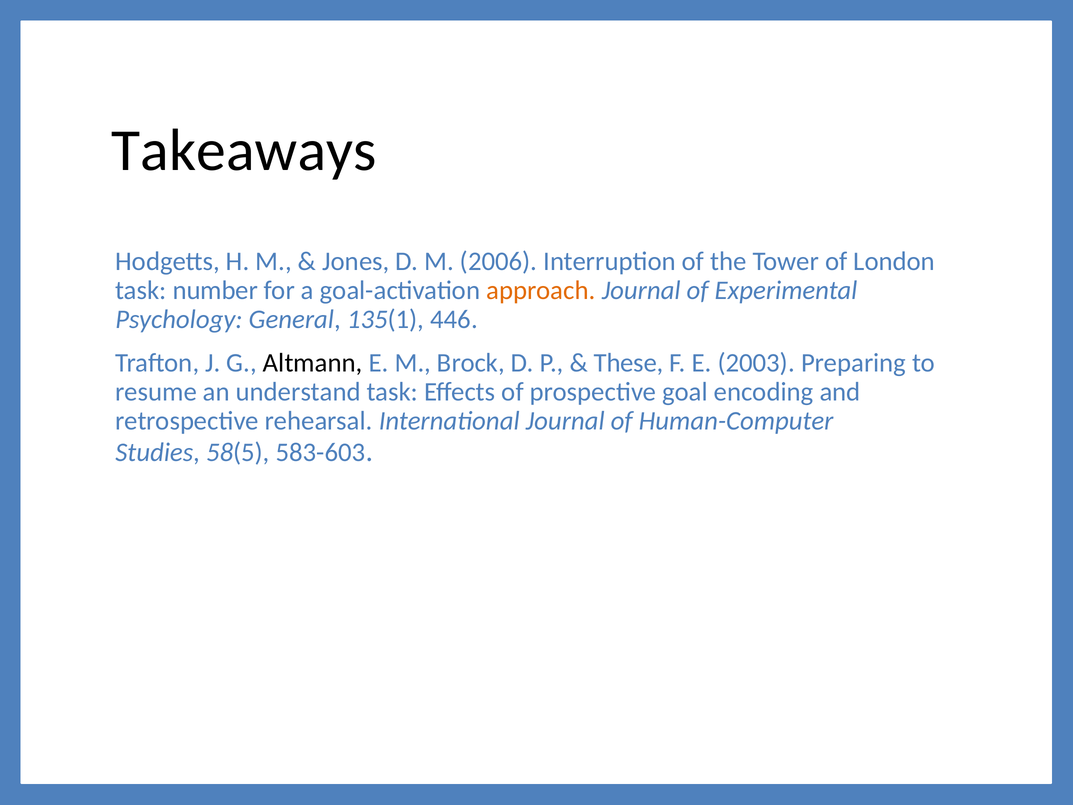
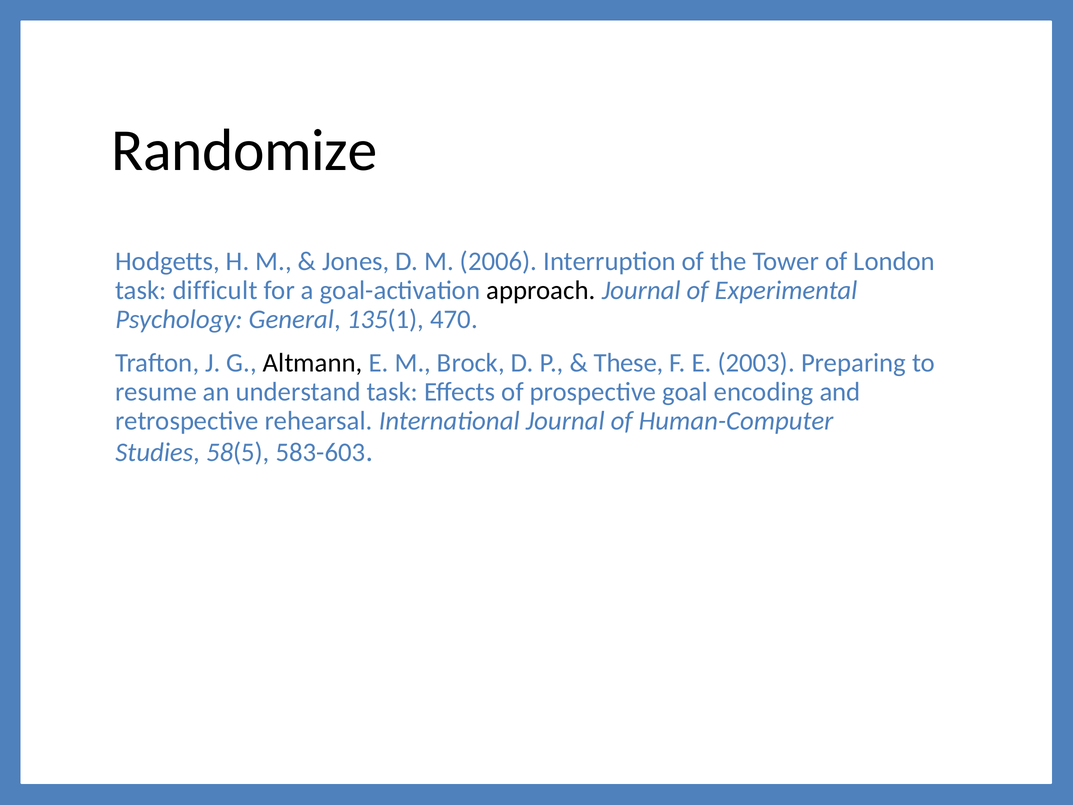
Takeaways: Takeaways -> Randomize
number: number -> difficult
approach colour: orange -> black
446: 446 -> 470
